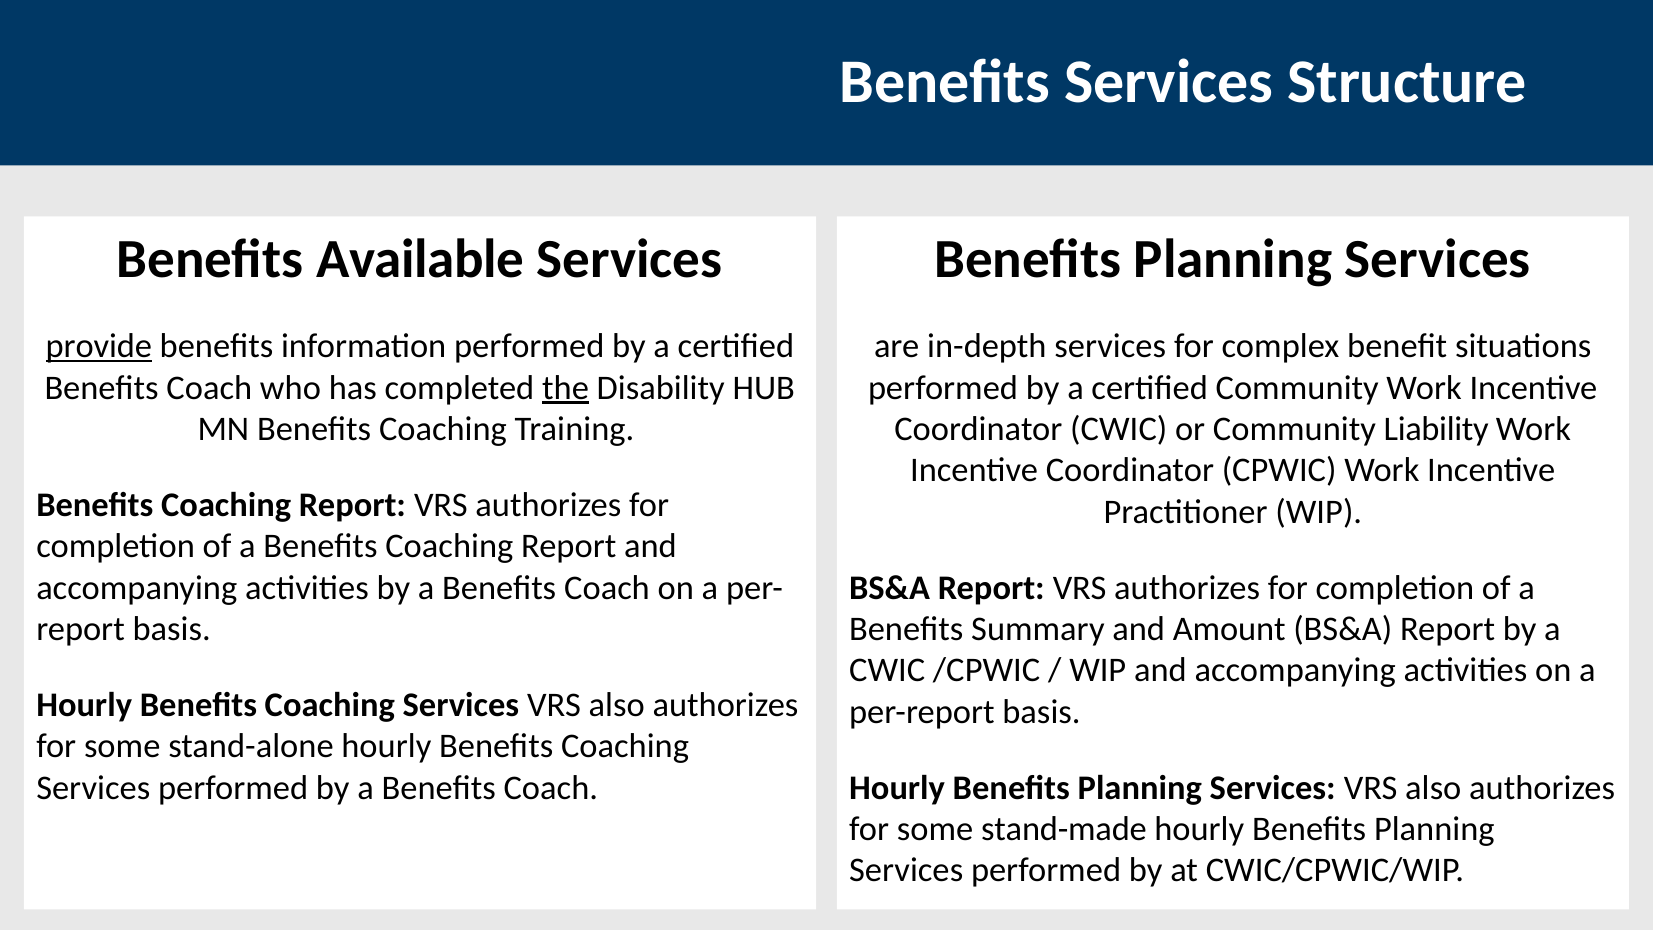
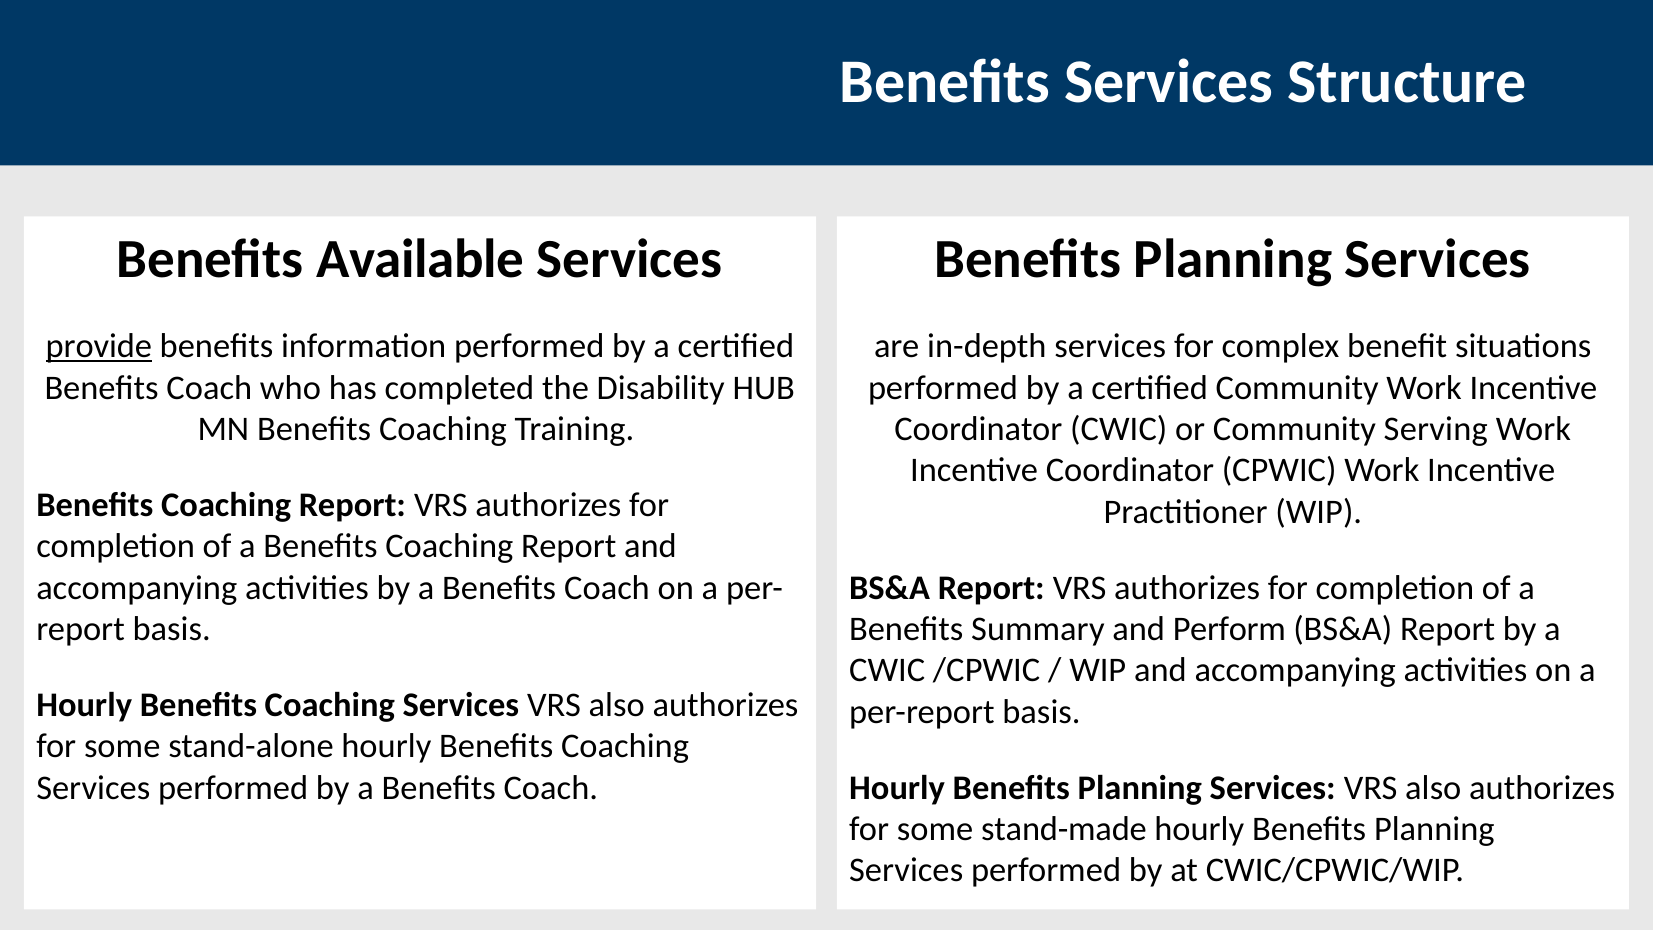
the underline: present -> none
Liability: Liability -> Serving
Amount: Amount -> Perform
